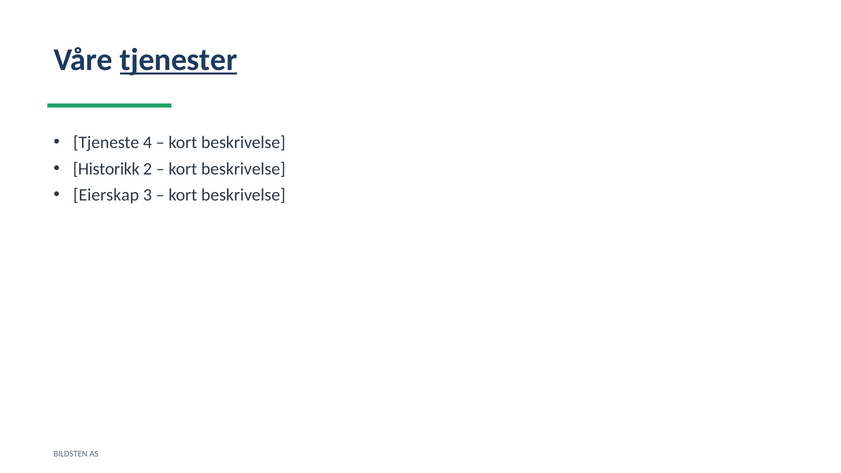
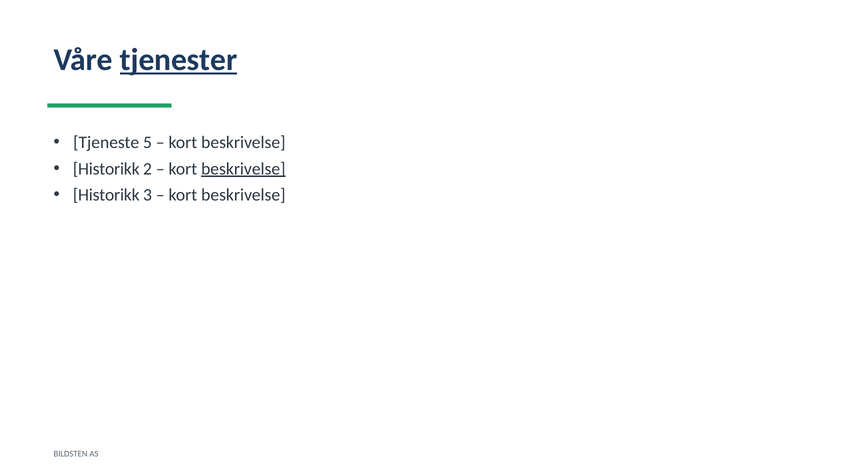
4: 4 -> 5
beskrivelse at (243, 169) underline: none -> present
Eierskap at (106, 195): Eierskap -> Historikk
